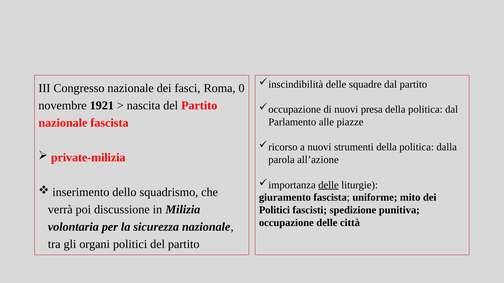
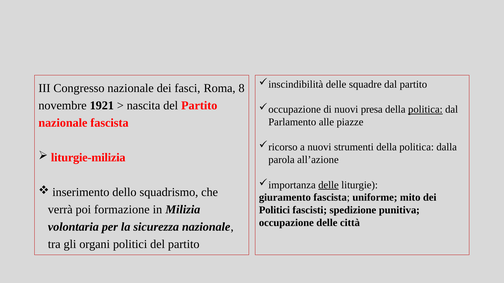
0: 0 -> 8
politica at (425, 110) underline: none -> present
private-milizia: private-milizia -> liturgie-milizia
discussione: discussione -> formazione
